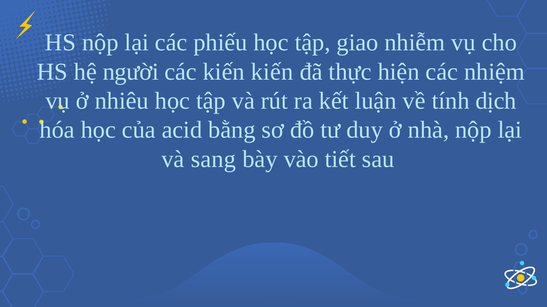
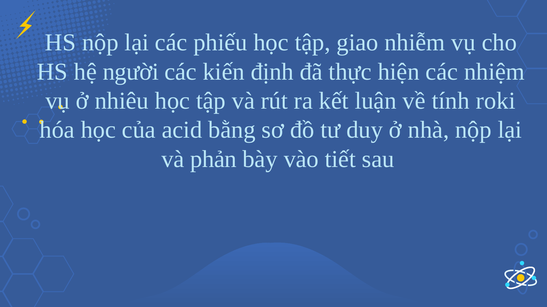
kiến kiến: kiến -> định
dịch: dịch -> roki
sang: sang -> phản
